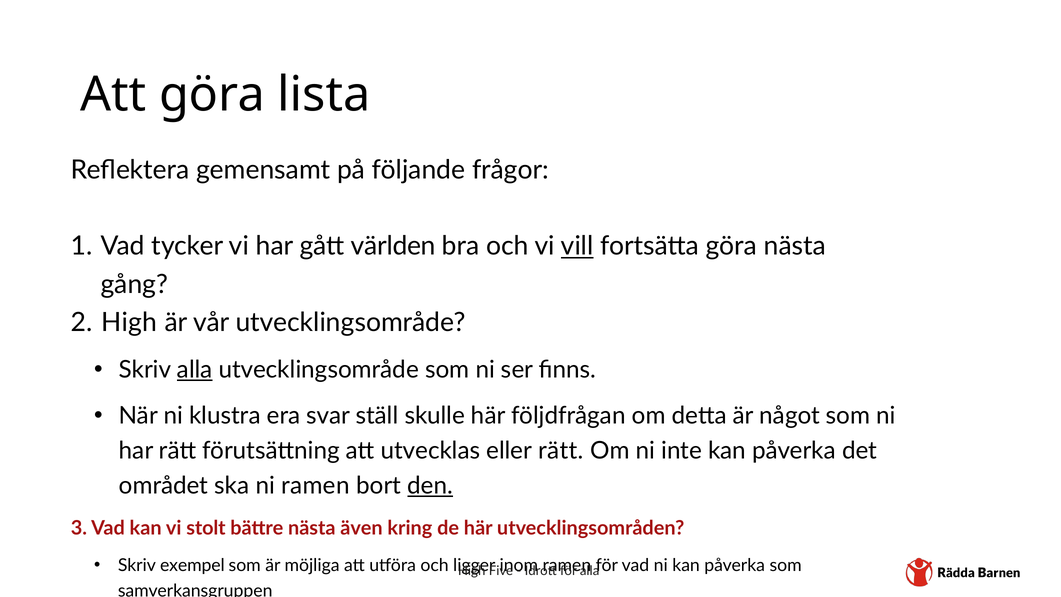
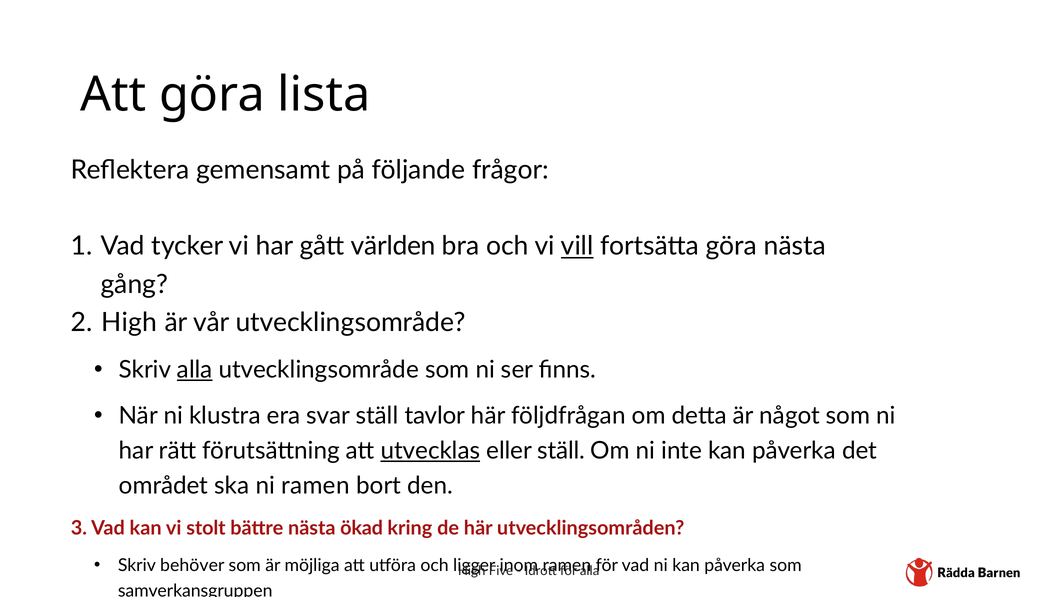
skulle: skulle -> tavlor
utvecklas underline: none -> present
eller rätt: rätt -> ställ
den underline: present -> none
även: även -> ökad
exempel: exempel -> behöver
